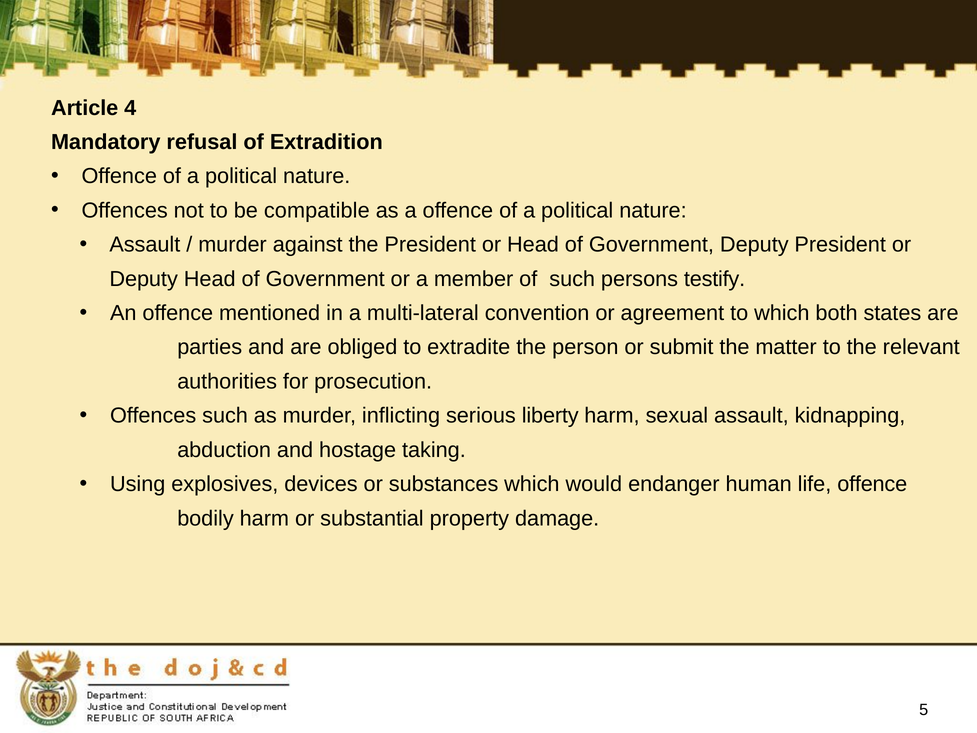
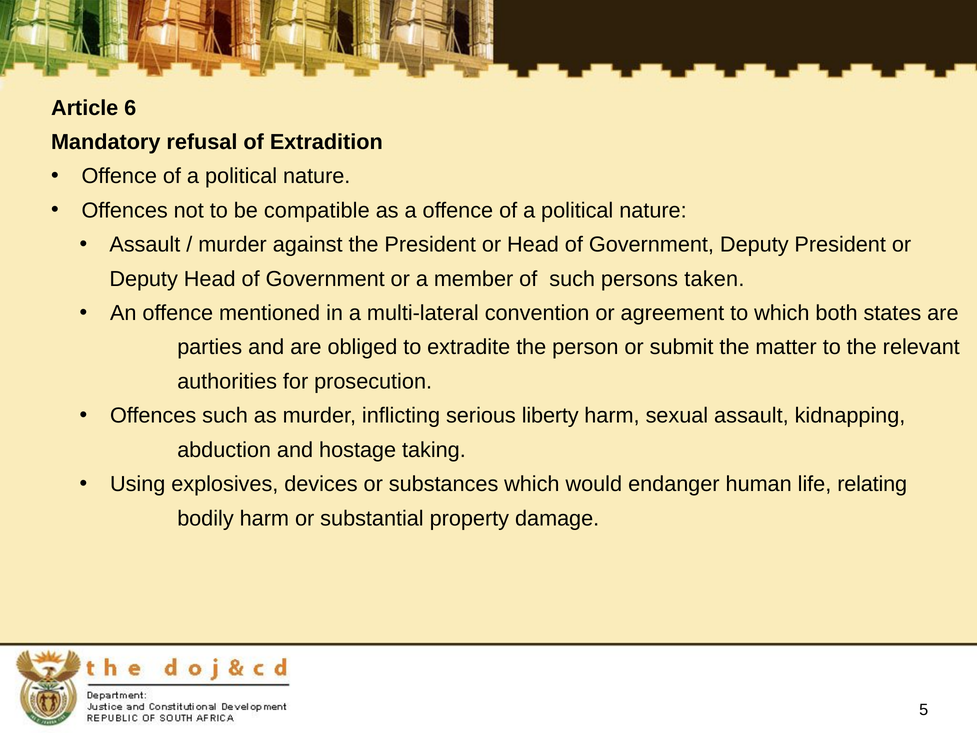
4: 4 -> 6
testify: testify -> taken
life offence: offence -> relating
